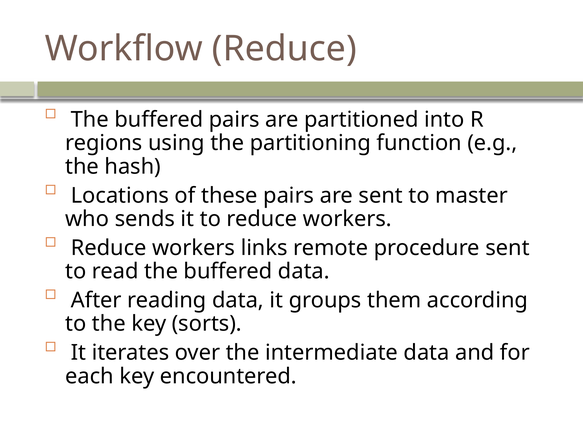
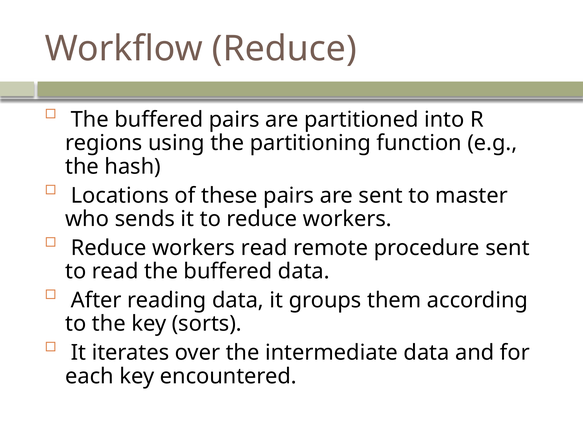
workers links: links -> read
